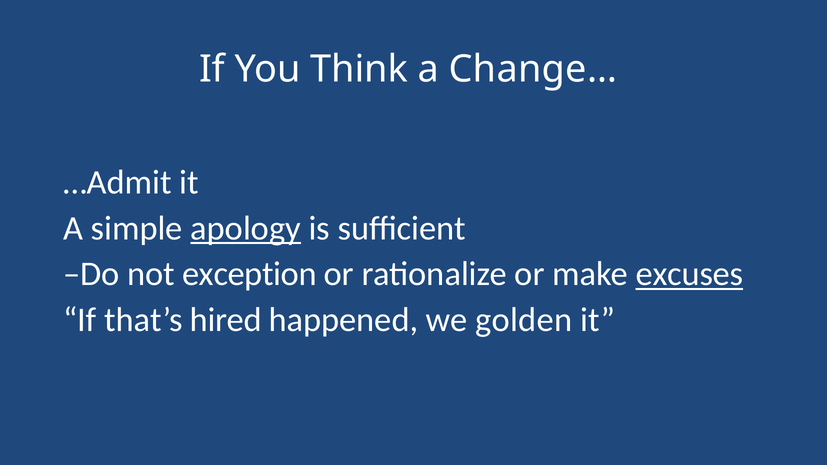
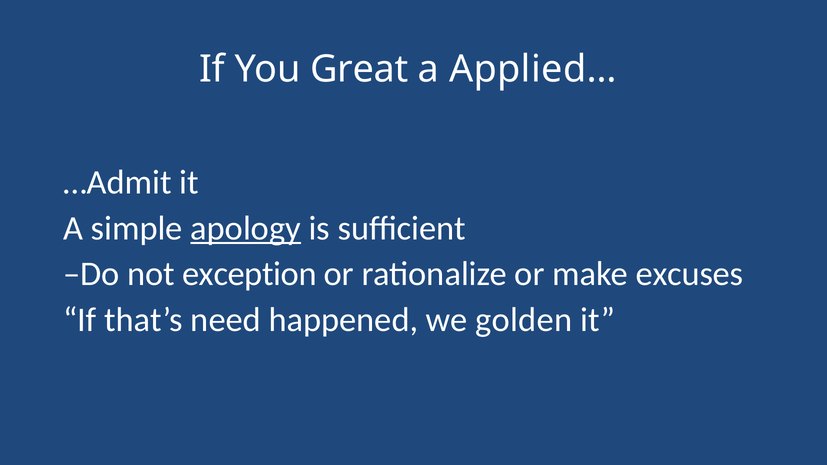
Think: Think -> Great
Change…: Change… -> Applied…
excuses underline: present -> none
hired: hired -> need
